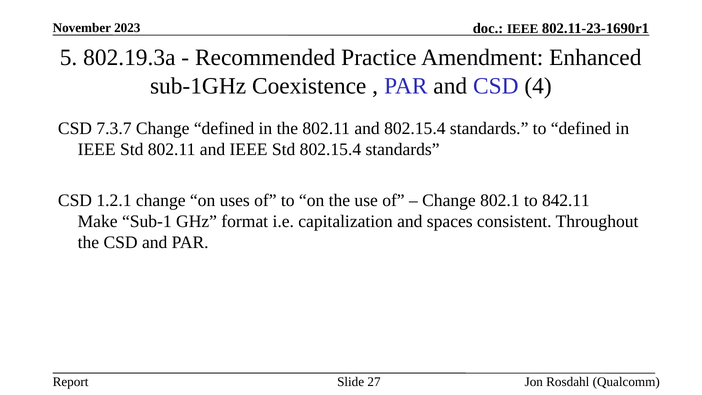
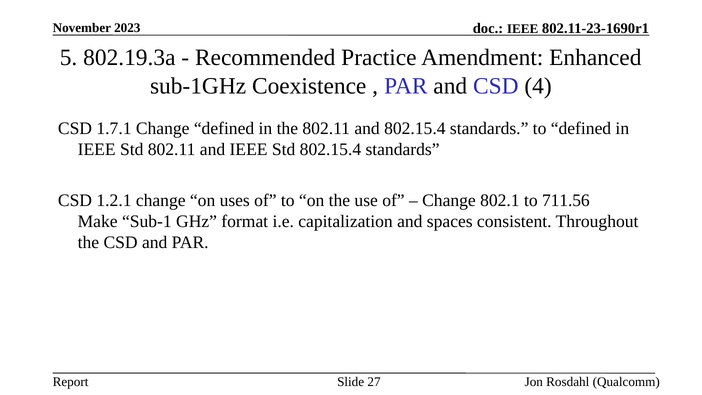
7.3.7: 7.3.7 -> 1.7.1
842.11: 842.11 -> 711.56
